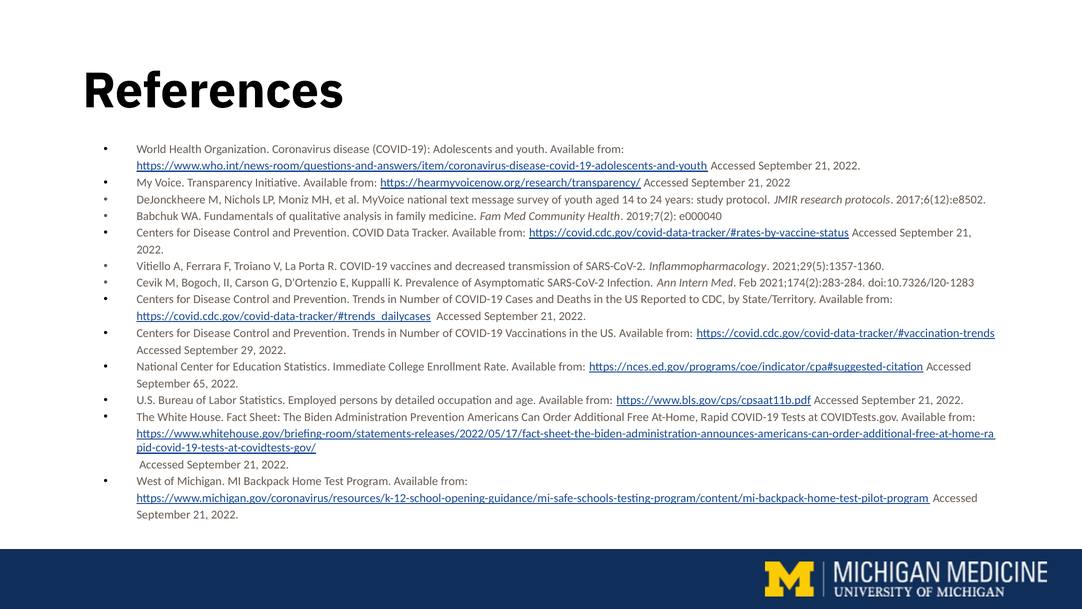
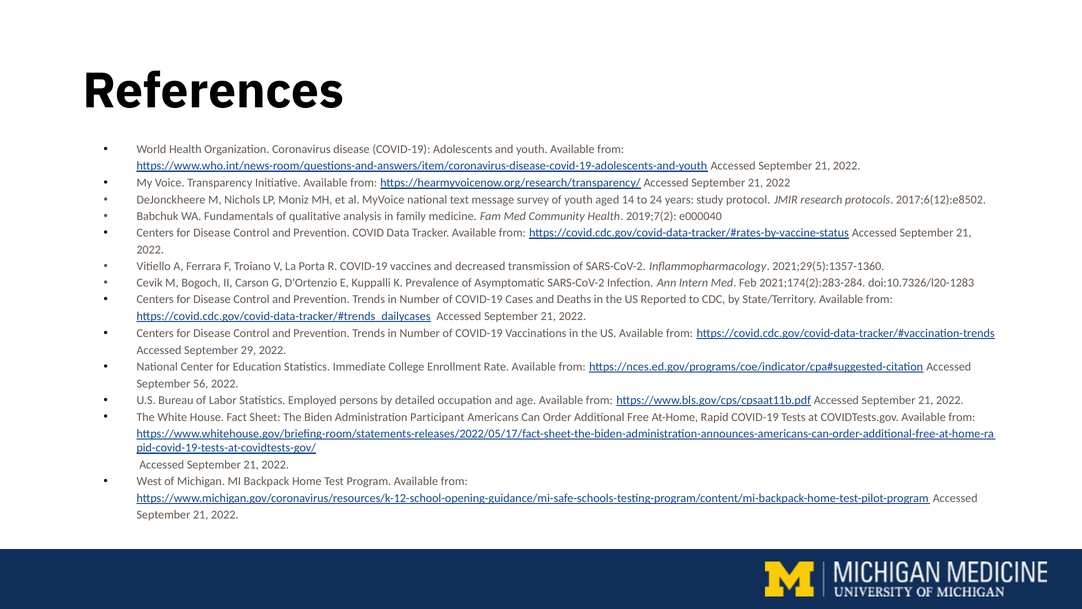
65: 65 -> 56
Administration Prevention: Prevention -> Participant
